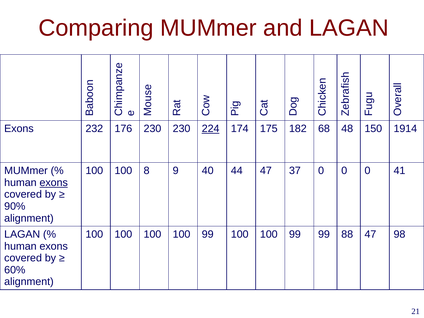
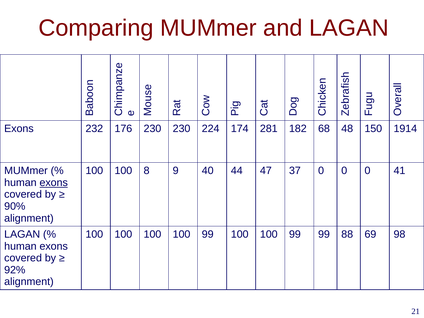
224 underline: present -> none
175: 175 -> 281
88 47: 47 -> 69
60%: 60% -> 92%
